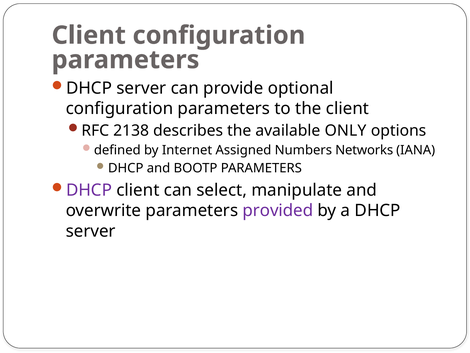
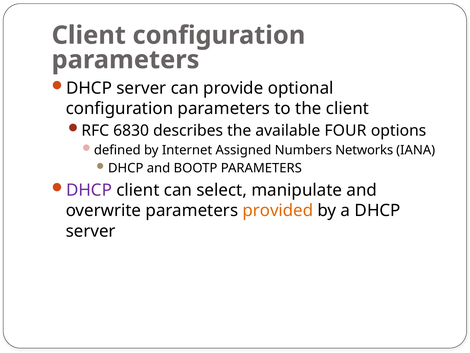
2138: 2138 -> 6830
ONLY: ONLY -> FOUR
provided colour: purple -> orange
